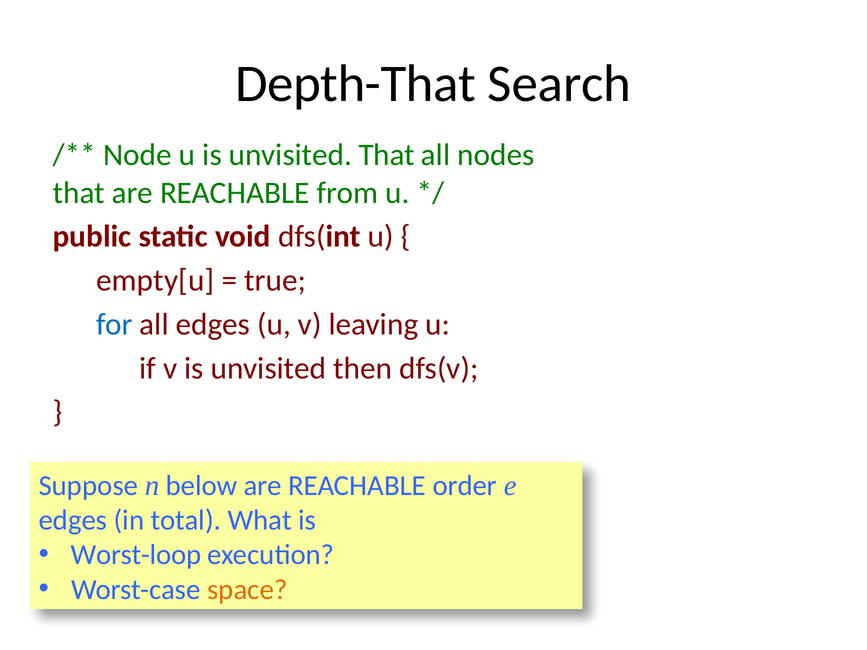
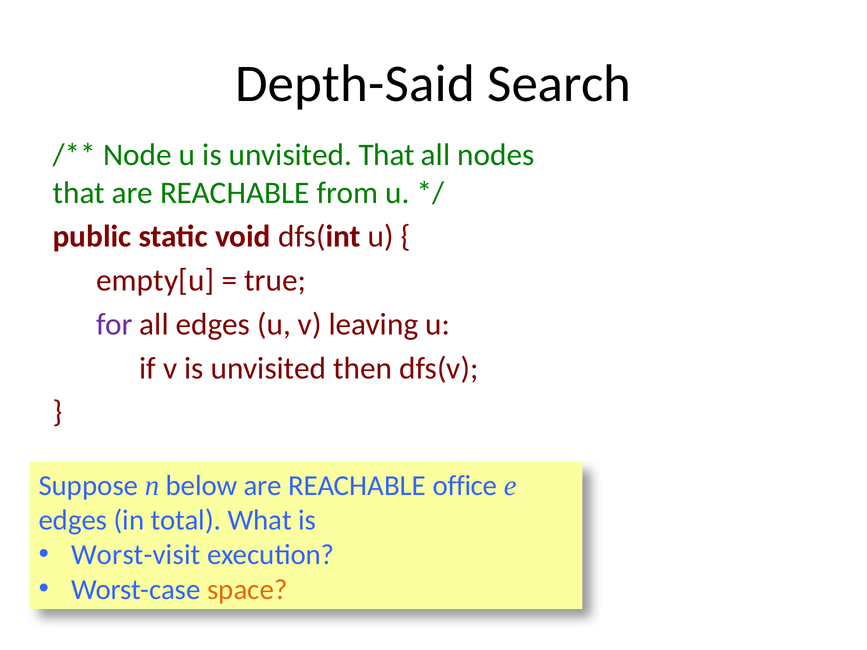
Depth-That: Depth-That -> Depth-Said
for colour: blue -> purple
order: order -> office
Worst-loop: Worst-loop -> Worst-visit
